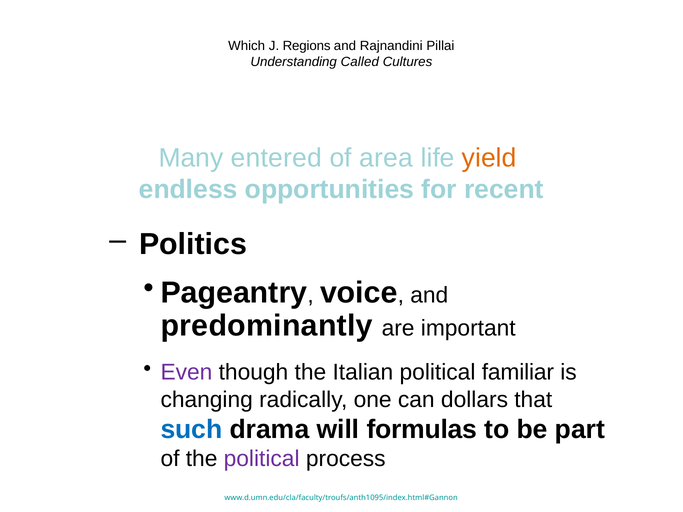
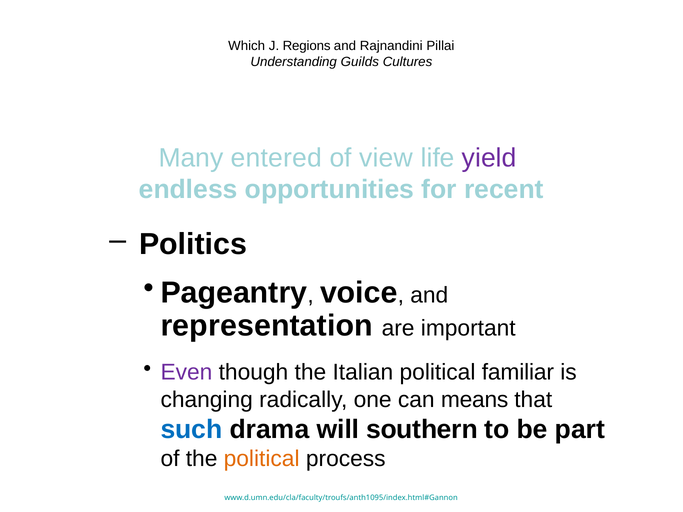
Called: Called -> Guilds
area: area -> view
yield colour: orange -> purple
predominantly: predominantly -> representation
dollars: dollars -> means
formulas: formulas -> southern
political at (262, 459) colour: purple -> orange
